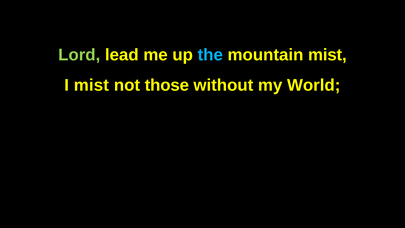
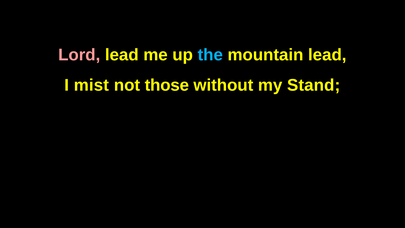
Lord colour: light green -> pink
mountain mist: mist -> lead
World: World -> Stand
